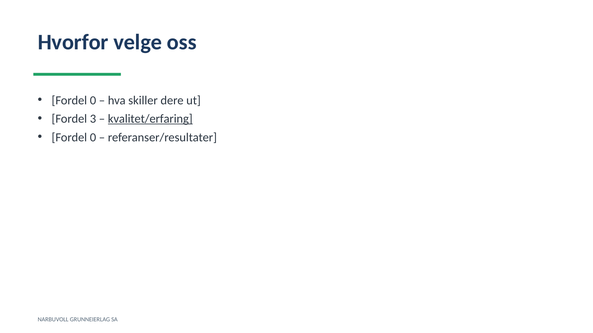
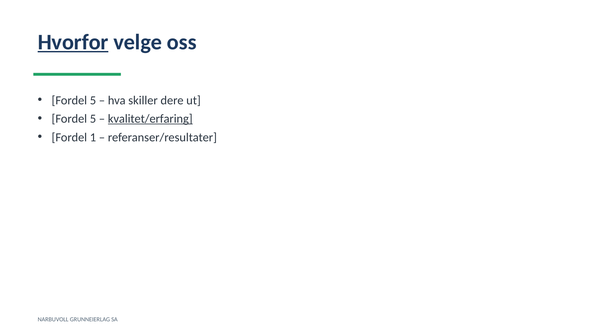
Hvorfor underline: none -> present
0 at (93, 100): 0 -> 5
3 at (93, 119): 3 -> 5
0 at (93, 138): 0 -> 1
